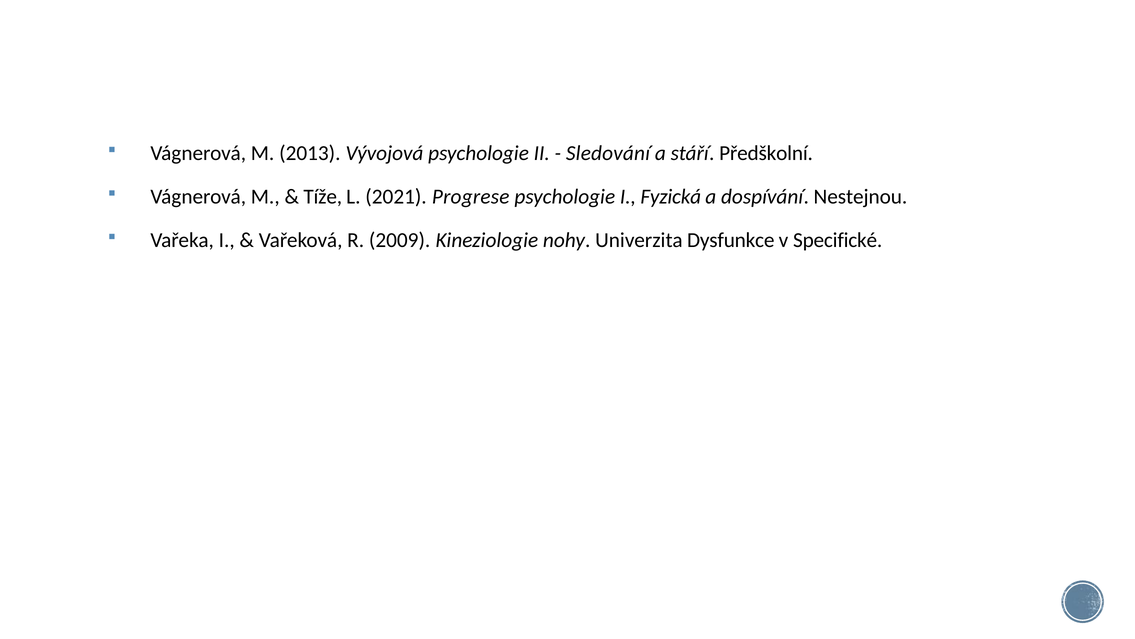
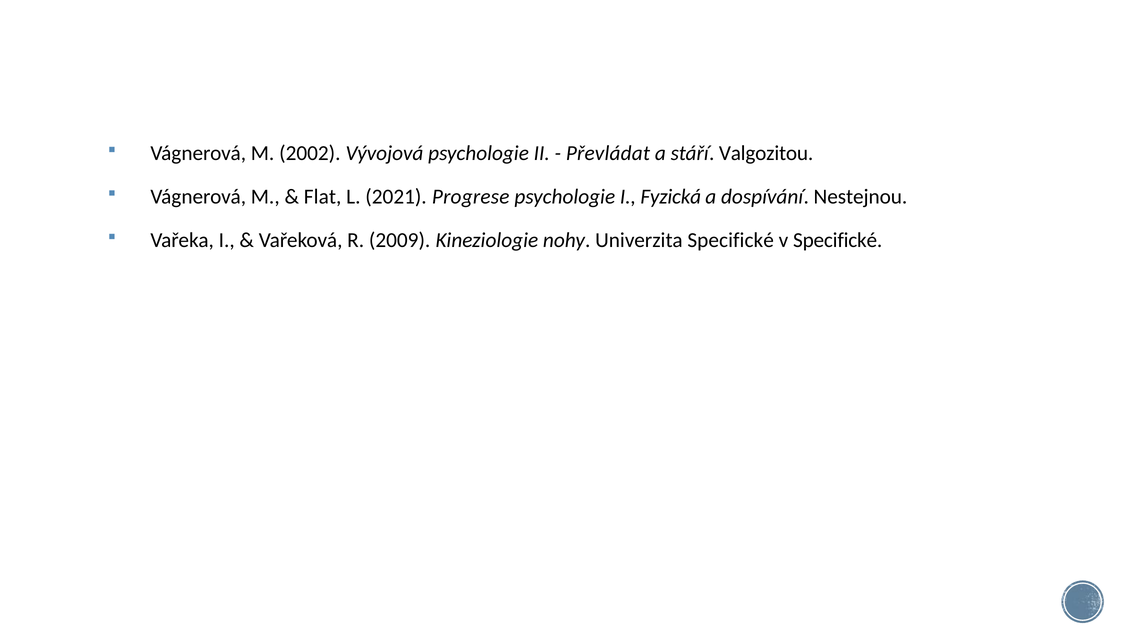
2013: 2013 -> 2002
Sledování: Sledování -> Převládat
Předškolní: Předškolní -> Valgozitou
Tíže: Tíže -> Flat
Univerzita Dysfunkce: Dysfunkce -> Specifické
